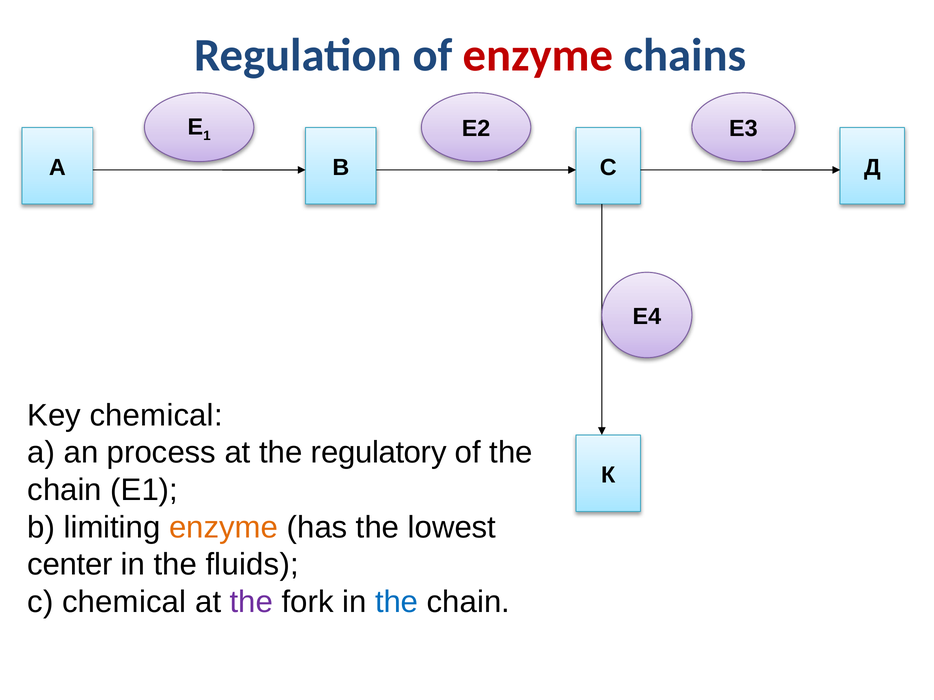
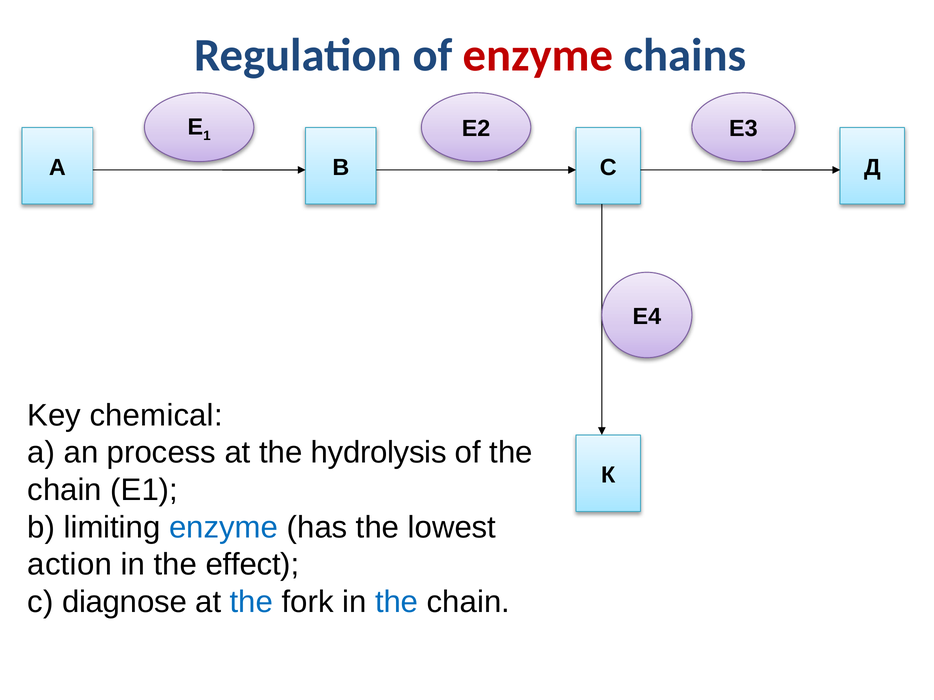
regulatory: regulatory -> hydrolysis
enzyme at (224, 528) colour: orange -> blue
center: center -> action
fluids: fluids -> effect
c chemical: chemical -> diagnose
the at (251, 602) colour: purple -> blue
